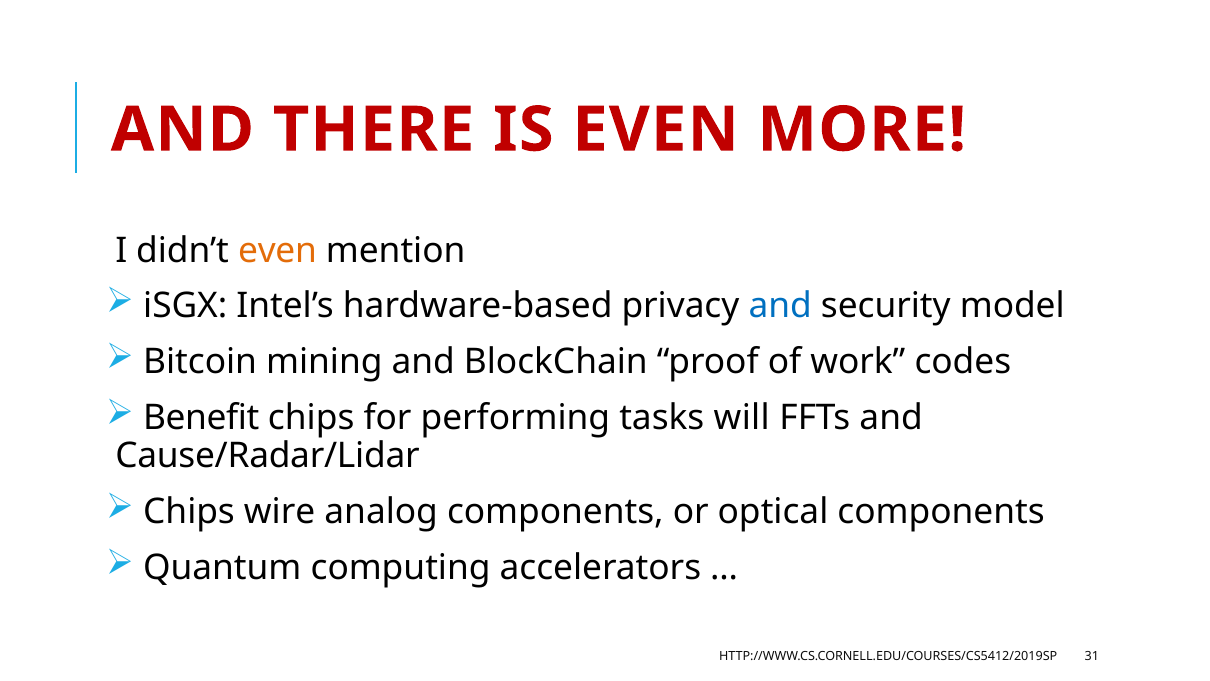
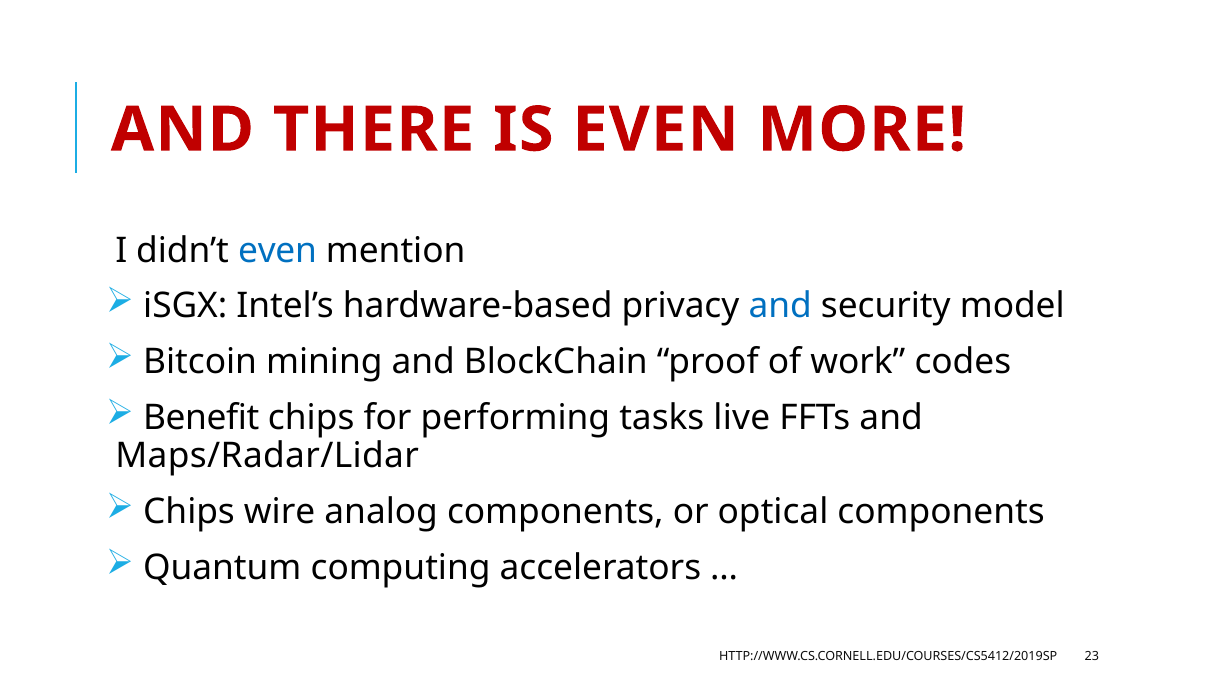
even at (278, 250) colour: orange -> blue
will: will -> live
Cause/Radar/Lidar: Cause/Radar/Lidar -> Maps/Radar/Lidar
31: 31 -> 23
